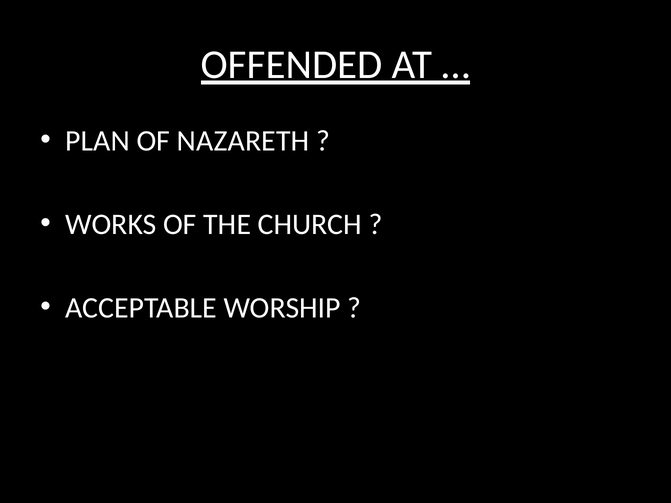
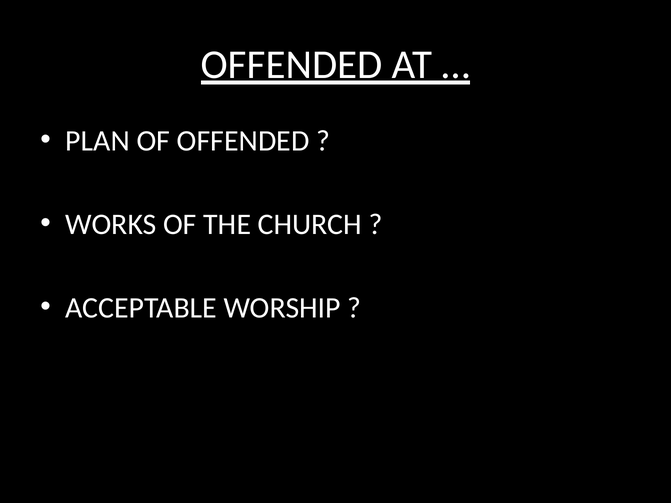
OF NAZARETH: NAZARETH -> OFFENDED
